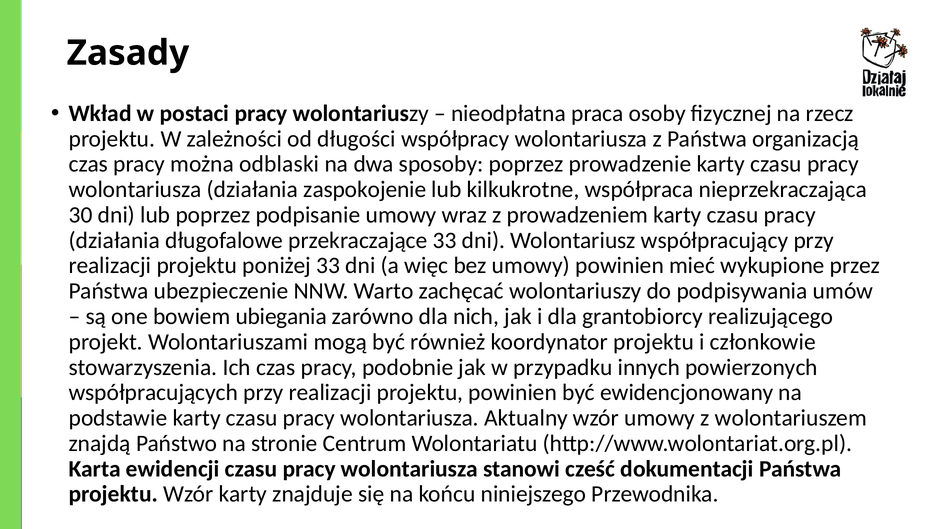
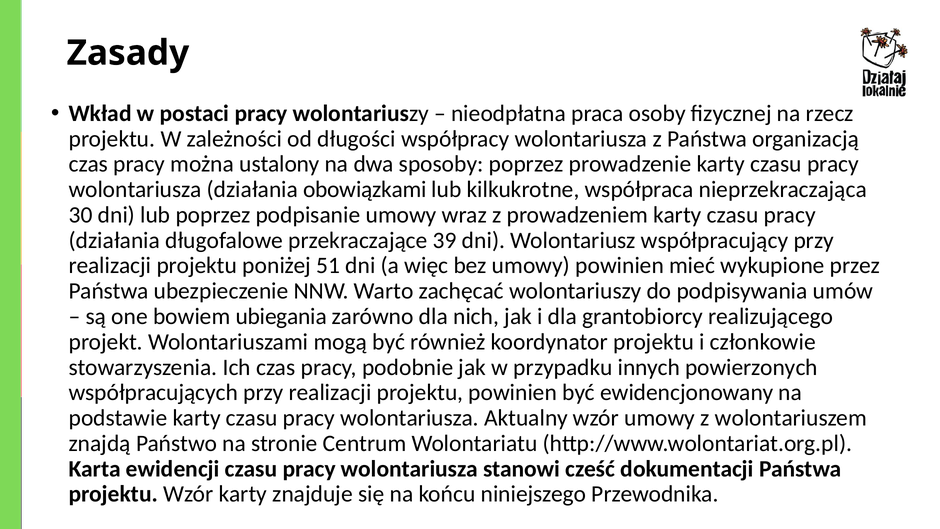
odblaski: odblaski -> ustalony
zaspokojenie: zaspokojenie -> obowiązkami
przekraczające 33: 33 -> 39
poniżej 33: 33 -> 51
